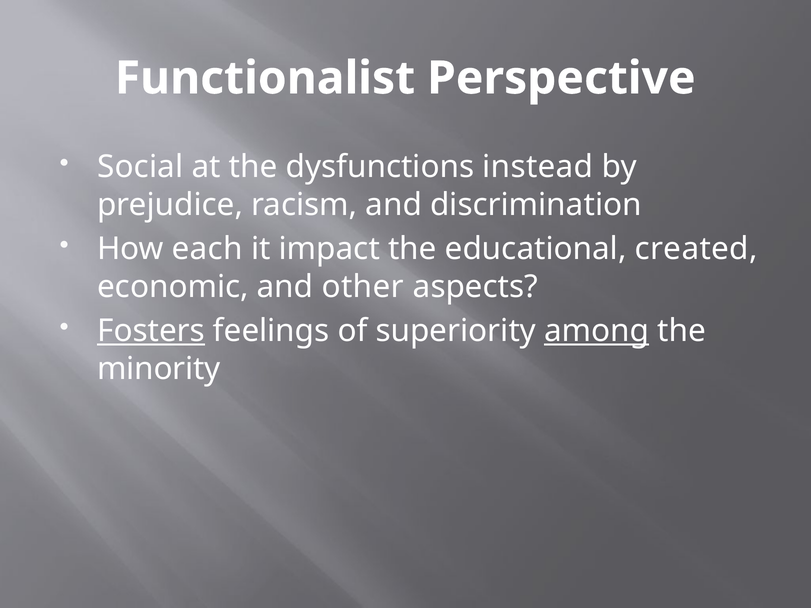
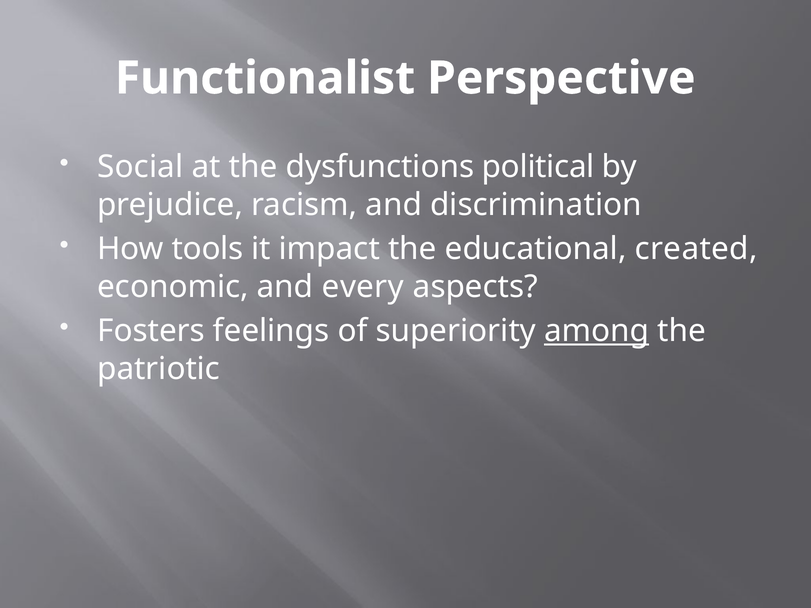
instead: instead -> political
each: each -> tools
other: other -> every
Fosters underline: present -> none
minority: minority -> patriotic
